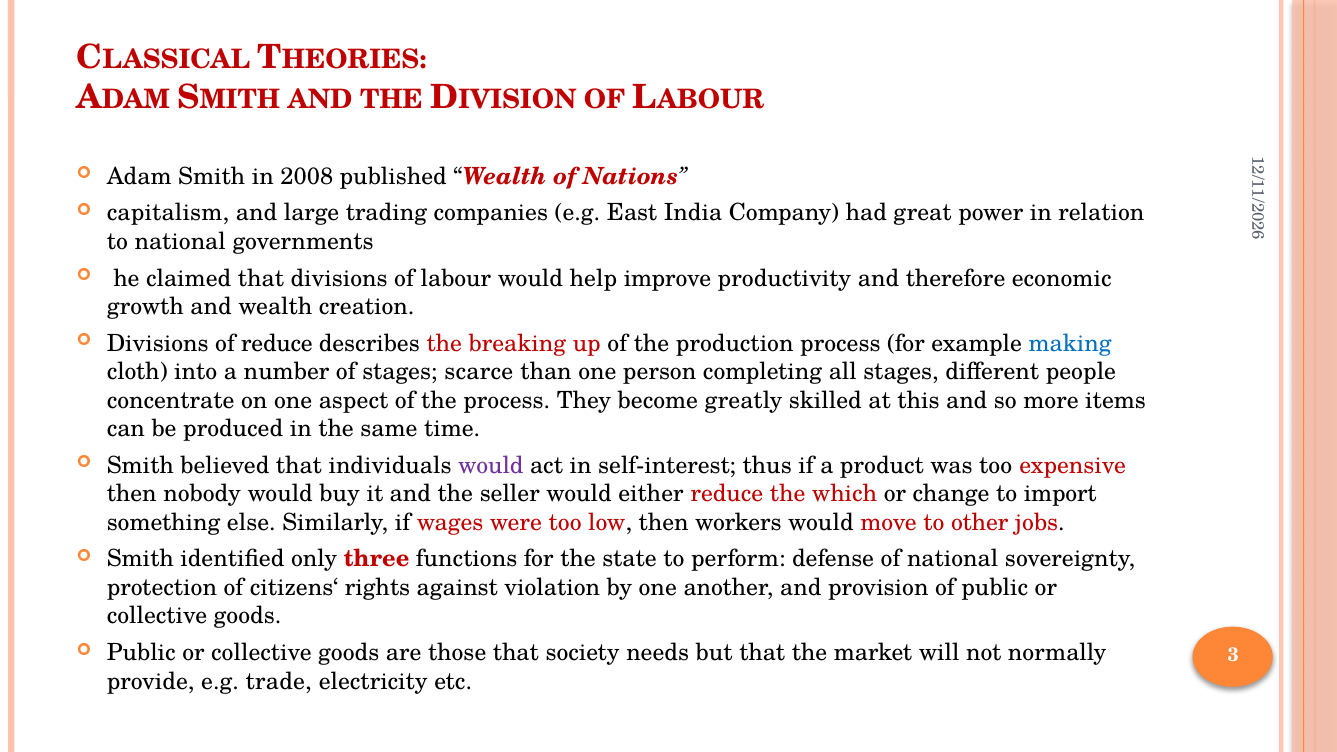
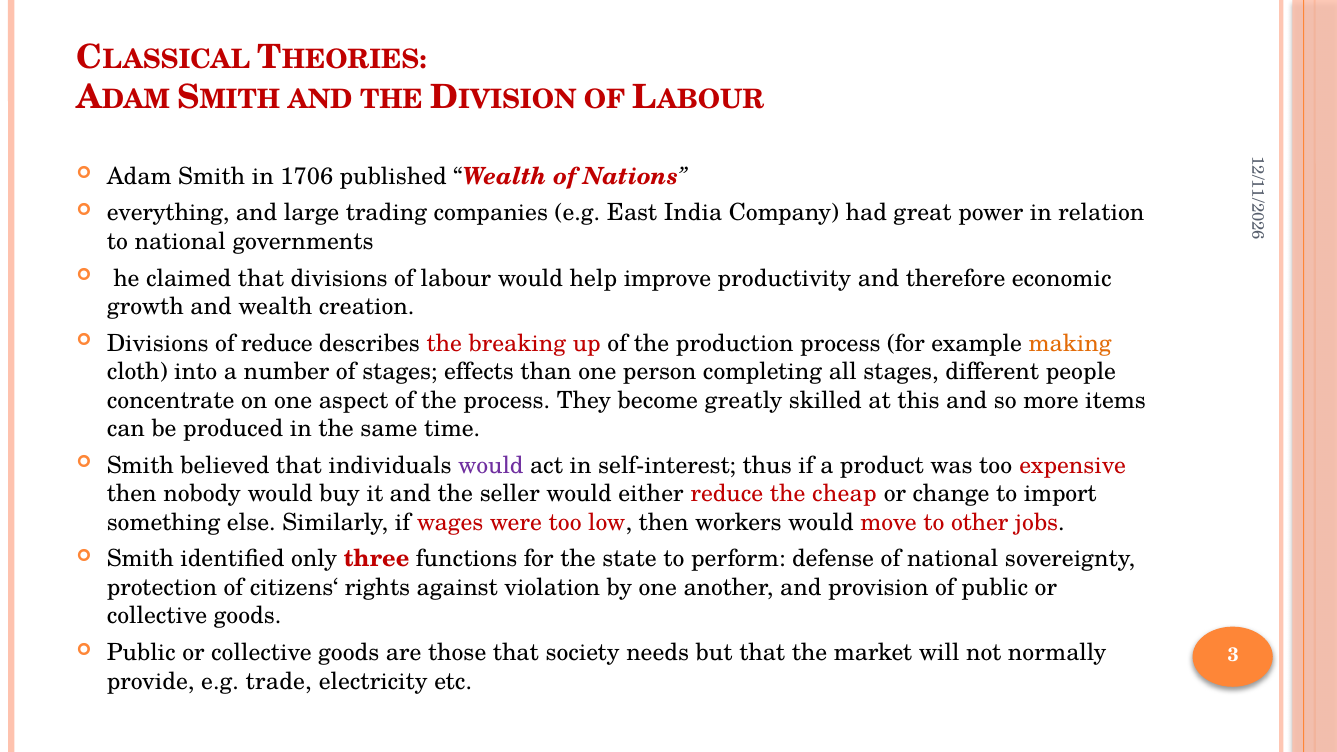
2008: 2008 -> 1706
capitalism: capitalism -> everything
making colour: blue -> orange
scarce: scarce -> effects
which: which -> cheap
